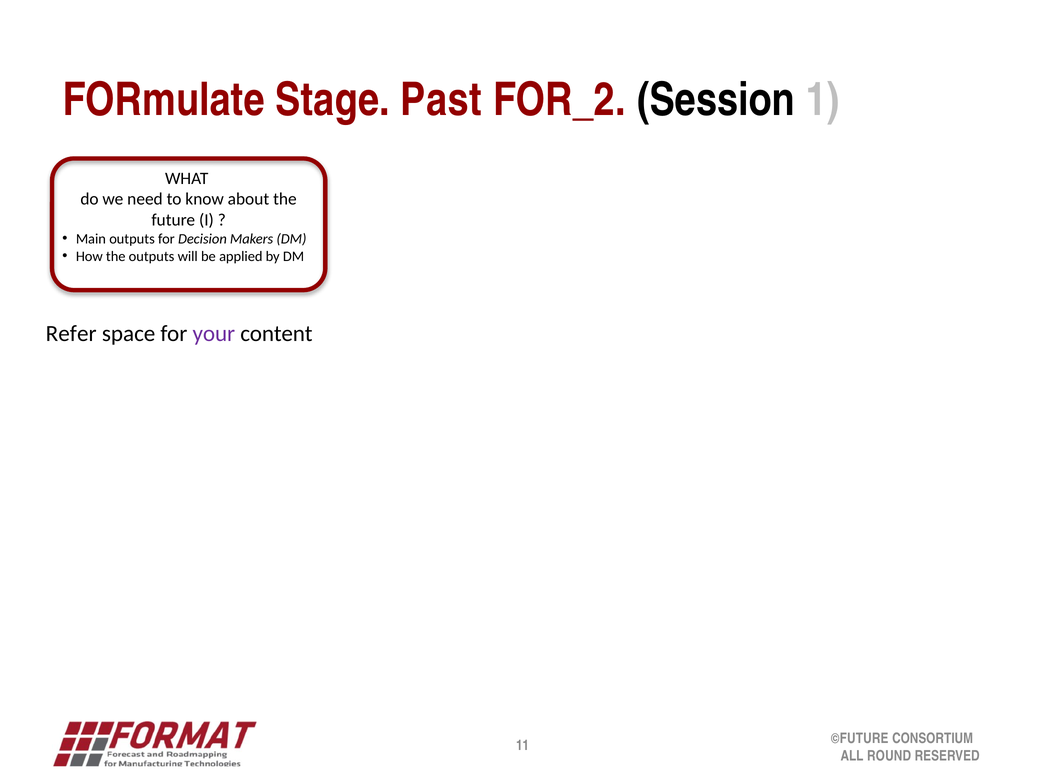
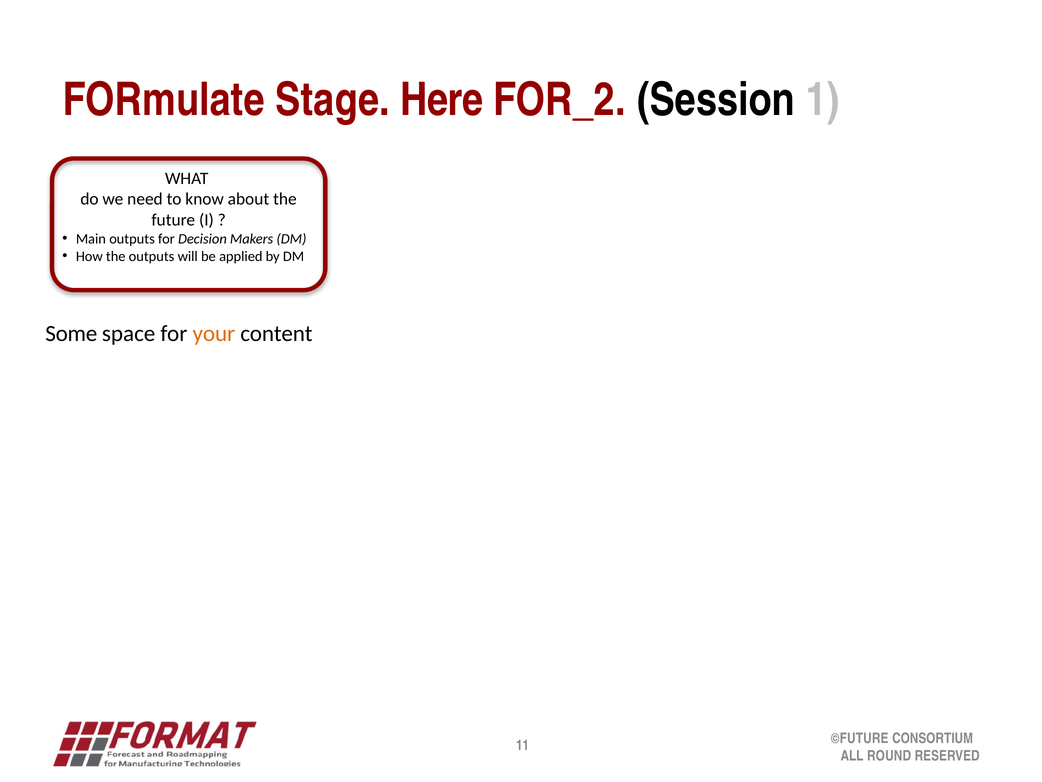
Past: Past -> Here
Refer: Refer -> Some
your colour: purple -> orange
